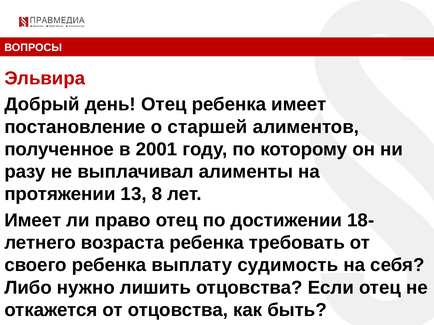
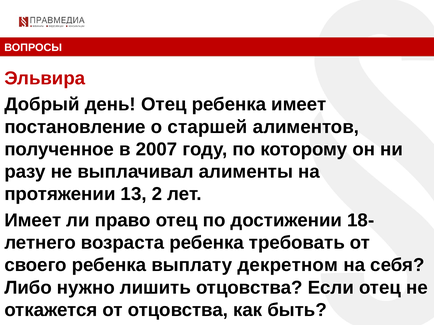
2001: 2001 -> 2007
8: 8 -> 2
судимость: судимость -> декретном
